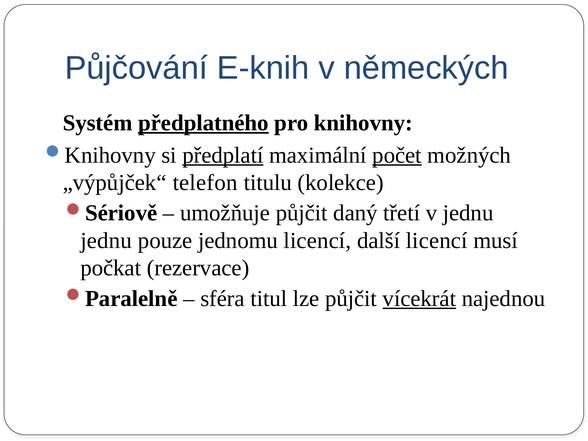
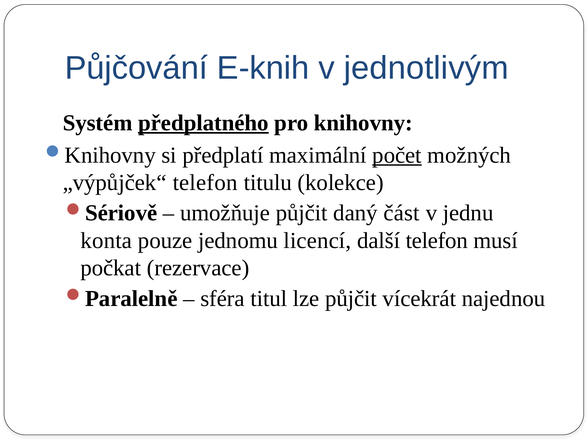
německých: německých -> jednotlivým
předplatí underline: present -> none
třetí: třetí -> část
jednu at (106, 241): jednu -> konta
další licencí: licencí -> telefon
vícekrát underline: present -> none
